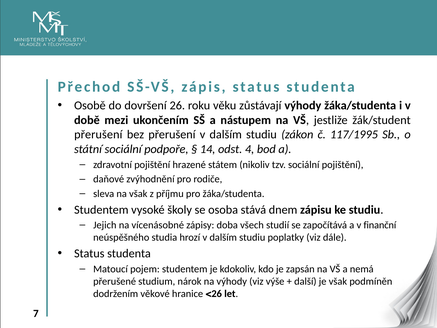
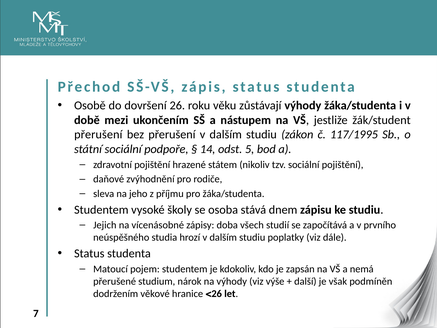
4: 4 -> 5
na však: však -> jeho
finanční: finanční -> prvního
